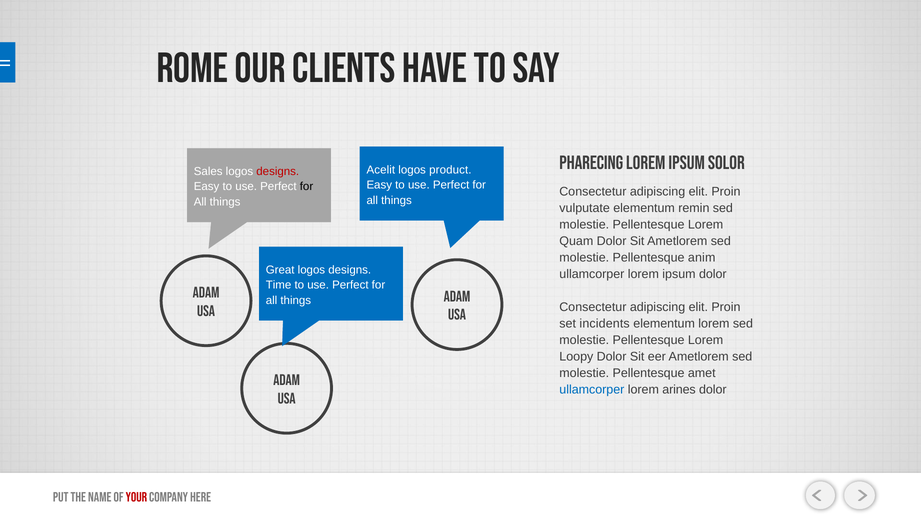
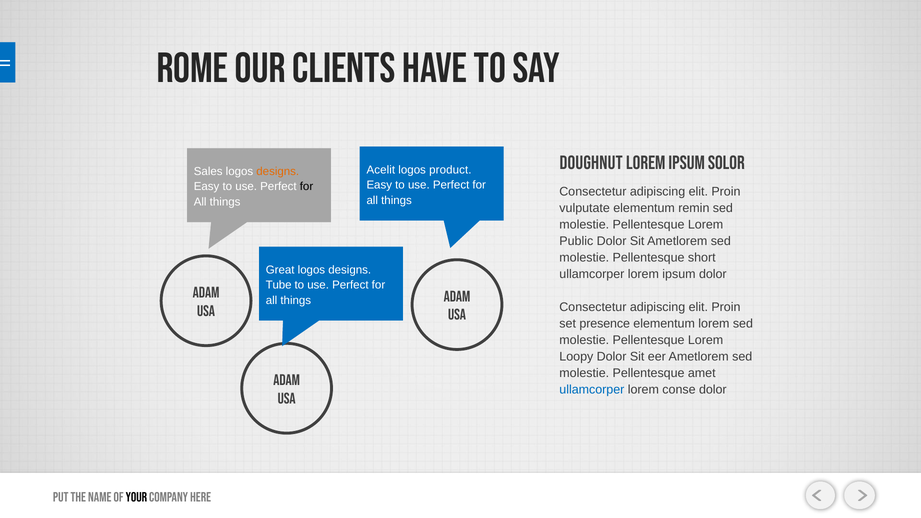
PHARECING: PHARECING -> DOUGHNUT
designs at (278, 172) colour: red -> orange
Quam: Quam -> Public
anim: anim -> short
Time: Time -> Tube
incidents: incidents -> presence
arines: arines -> conse
YOUR colour: red -> black
